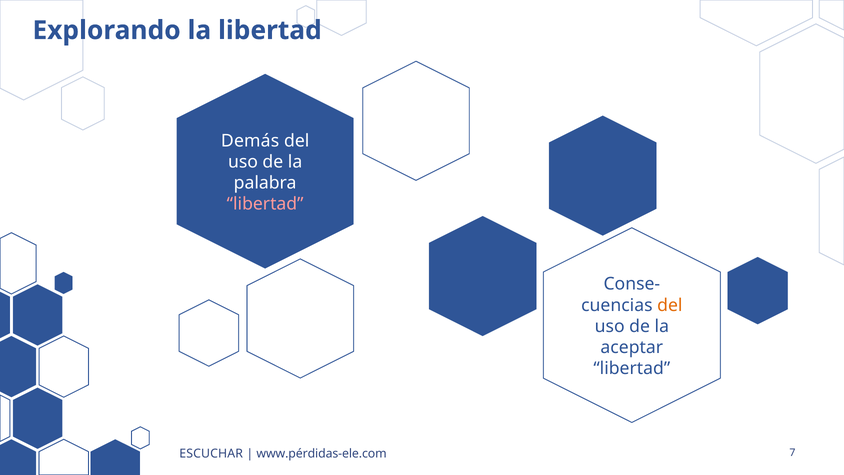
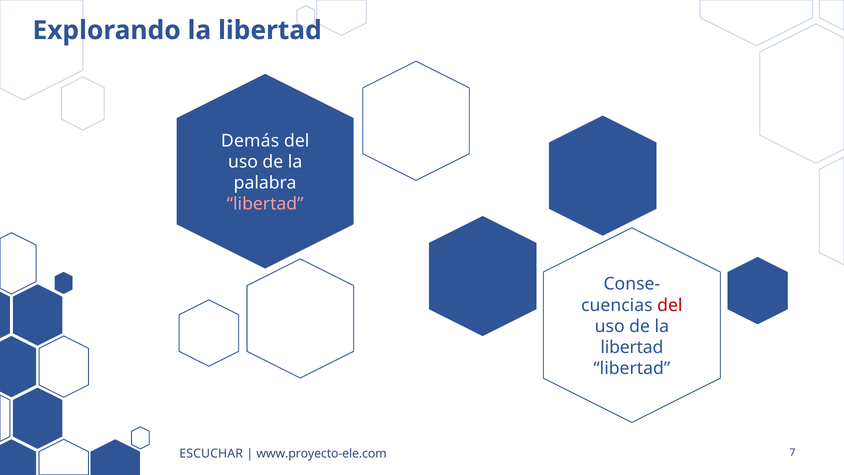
del at (670, 305) colour: orange -> red
aceptar at (632, 347): aceptar -> libertad
www.pérdidas-ele.com: www.pérdidas-ele.com -> www.proyecto-ele.com
